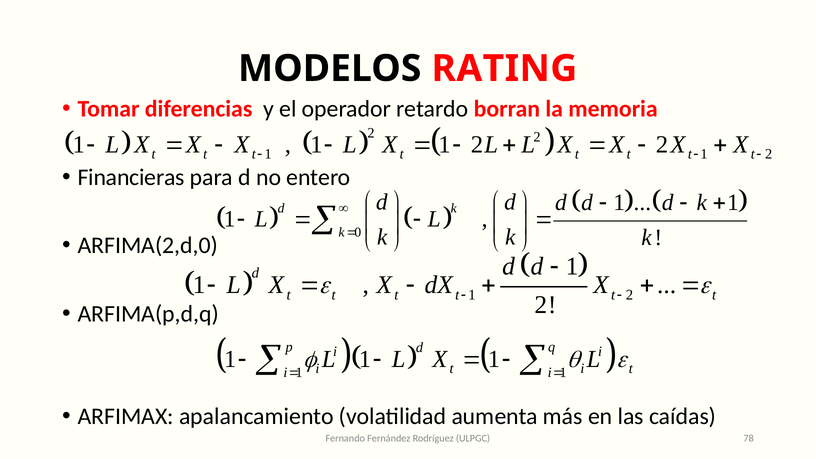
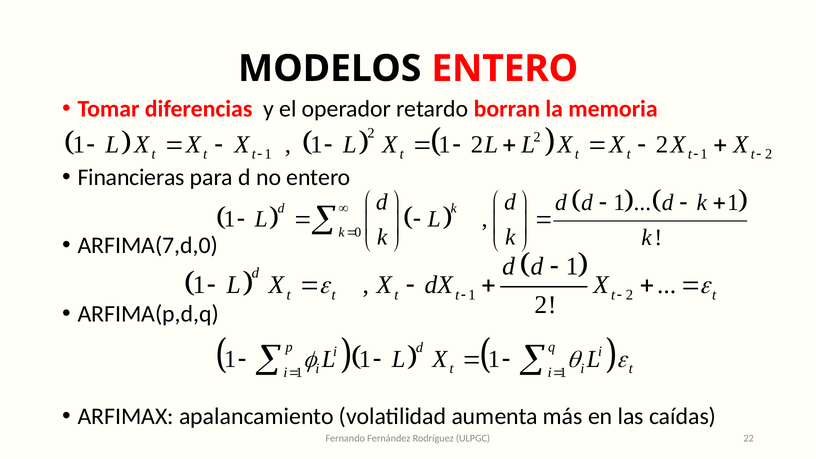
MODELOS RATING: RATING -> ENTERO
ARFIMA(2,d,0: ARFIMA(2,d,0 -> ARFIMA(7,d,0
78: 78 -> 22
